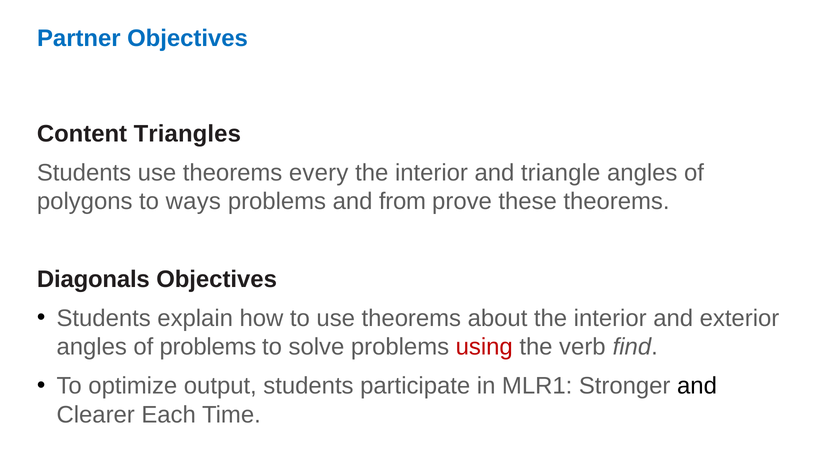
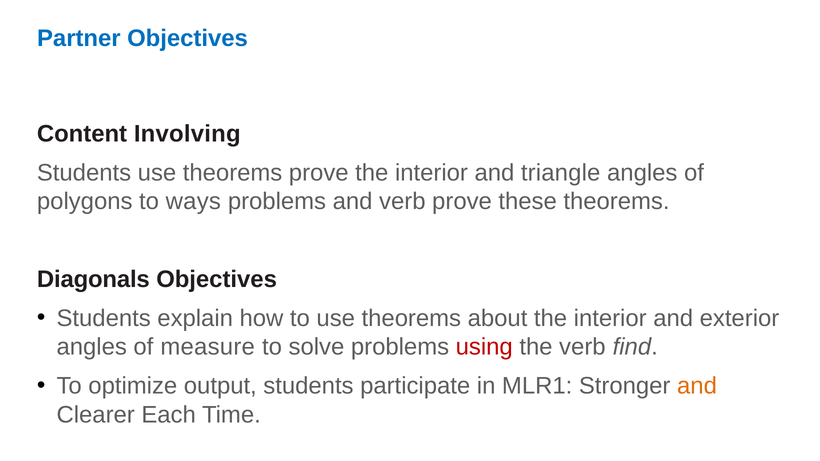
Triangles: Triangles -> Involving
theorems every: every -> prove
and from: from -> verb
of problems: problems -> measure
and at (697, 386) colour: black -> orange
